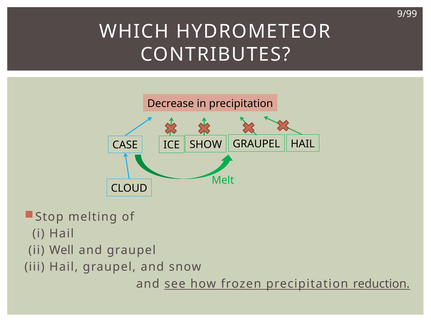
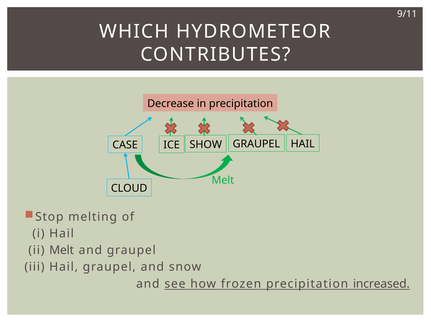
9/99: 9/99 -> 9/11
ii Well: Well -> Melt
reduction: reduction -> increased
